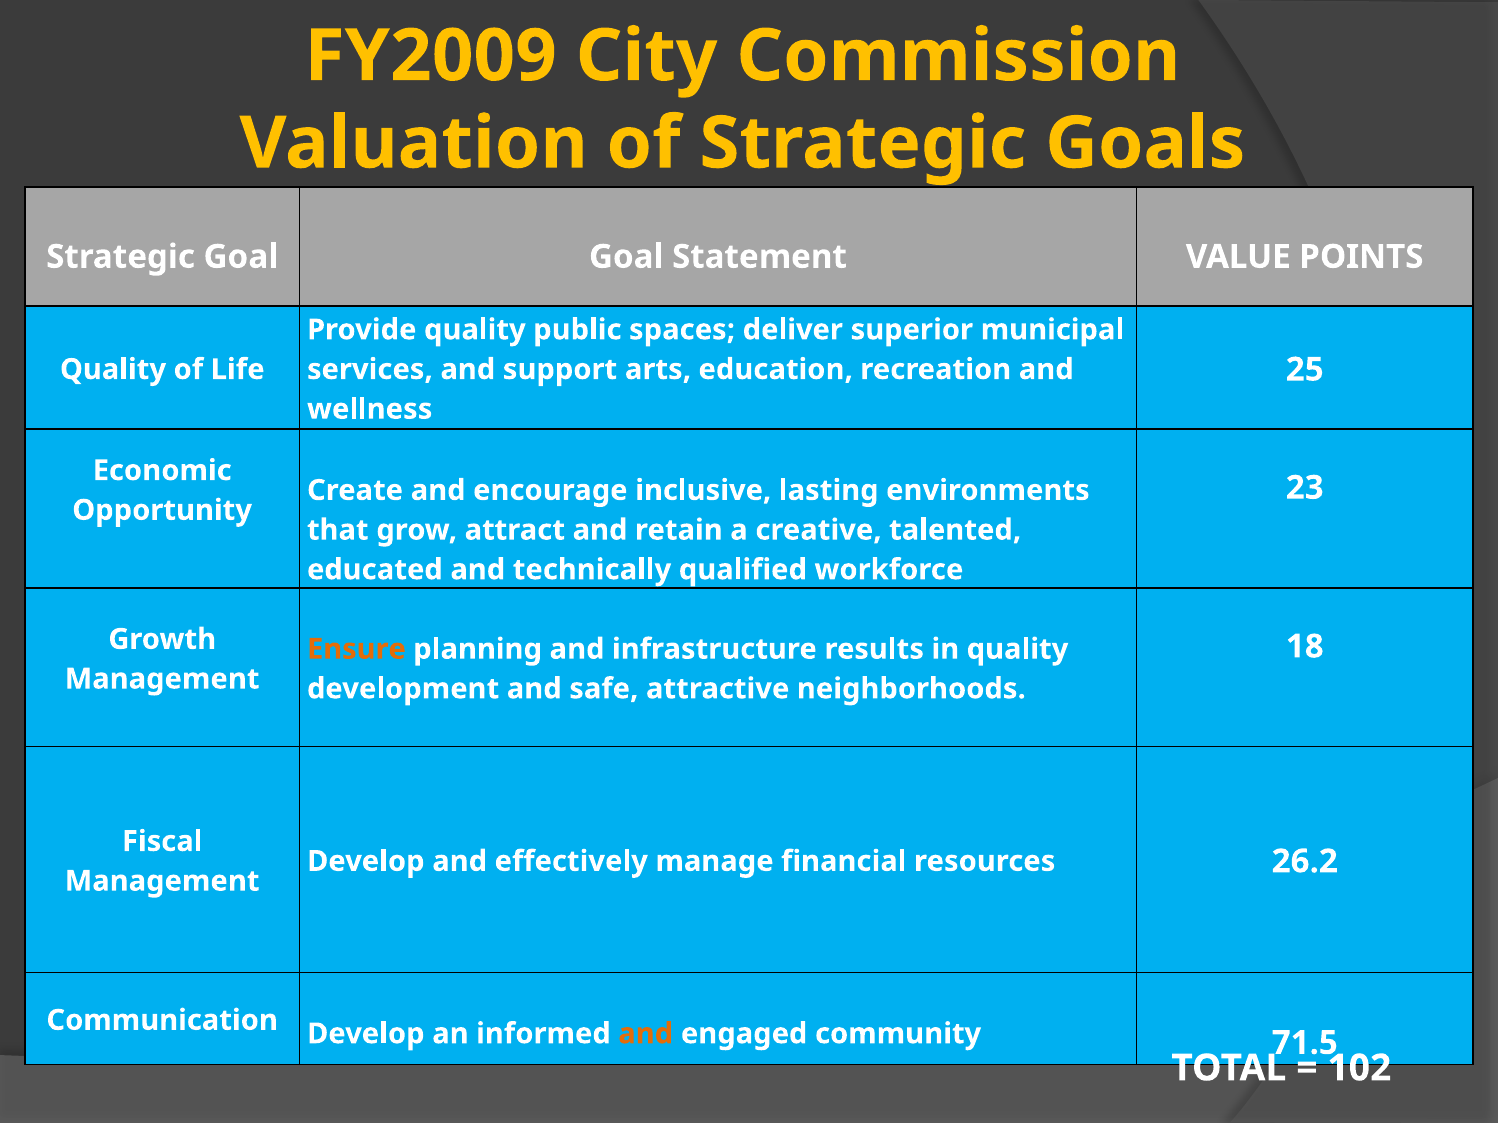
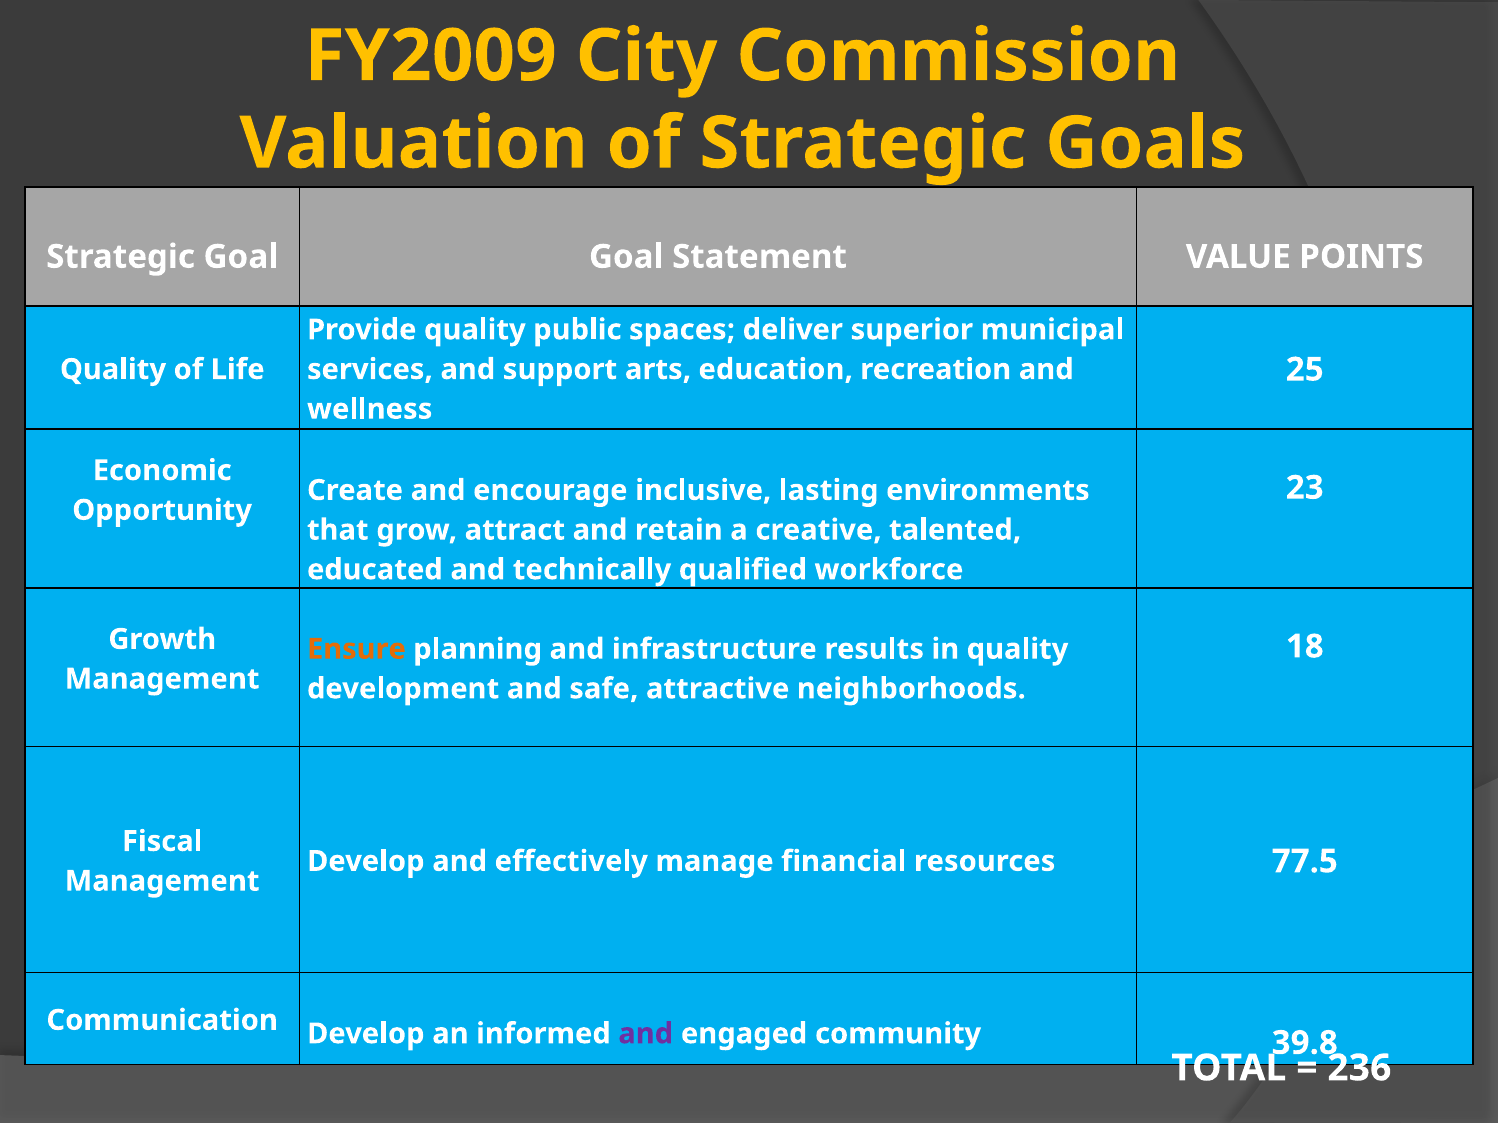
26.2: 26.2 -> 77.5
and at (646, 1034) colour: orange -> purple
71.5: 71.5 -> 39.8
102: 102 -> 236
